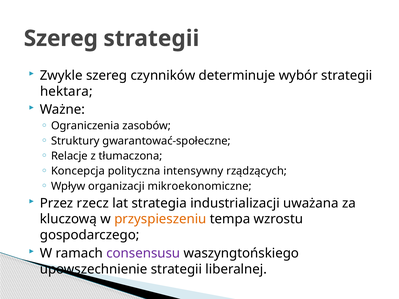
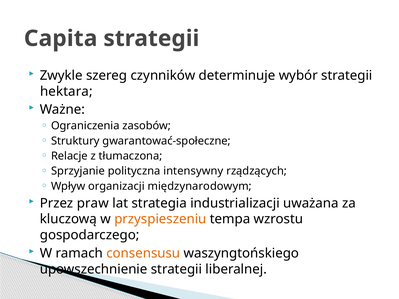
Szereg at (61, 38): Szereg -> Capita
Koncepcja: Koncepcja -> Sprzyjanie
mikroekonomiczne: mikroekonomiczne -> międzynarodowym
rzecz: rzecz -> praw
consensusu colour: purple -> orange
